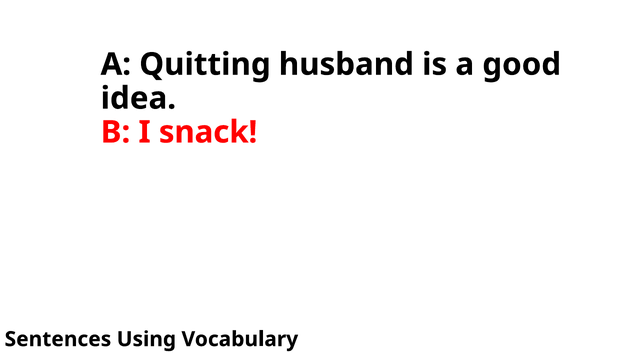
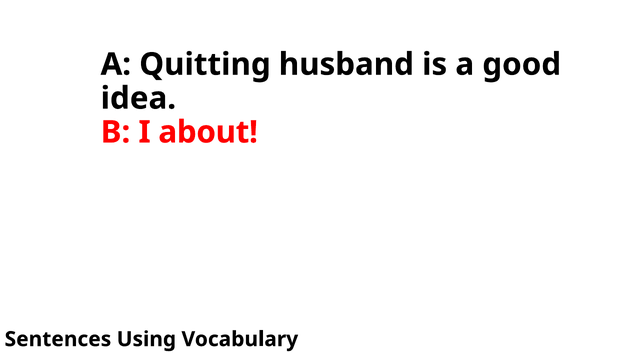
snack: snack -> about
